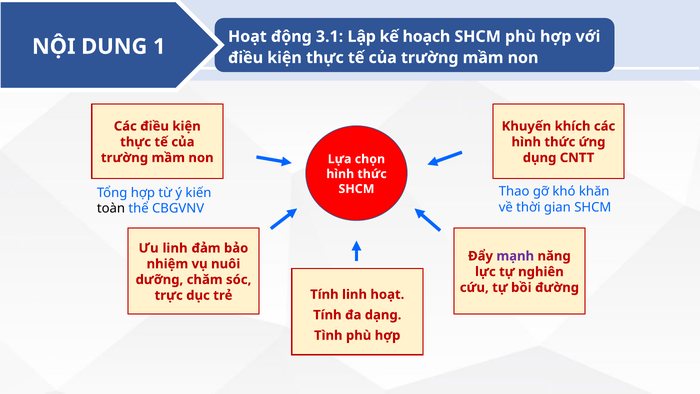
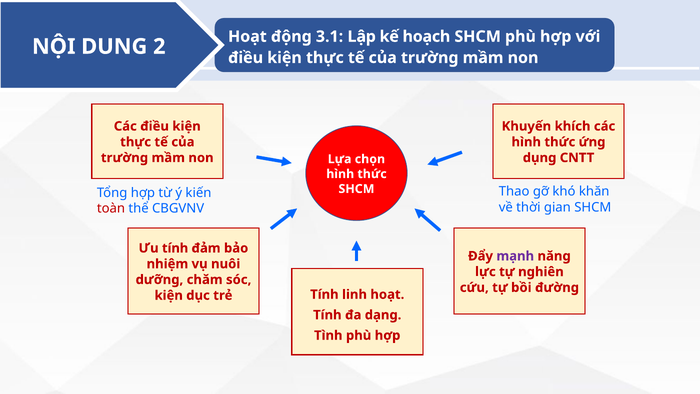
1: 1 -> 2
toàn colour: black -> red
Ưu linh: linh -> tính
trực at (169, 295): trực -> kiện
